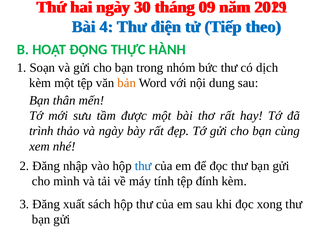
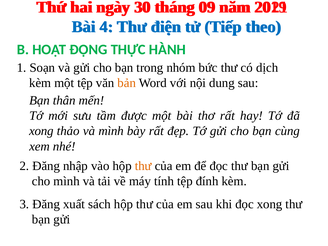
trình at (41, 131): trình -> xong
và ngày: ngày -> mình
thư at (143, 166) colour: blue -> orange
